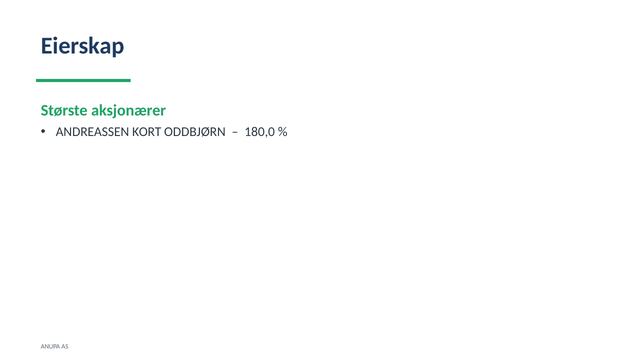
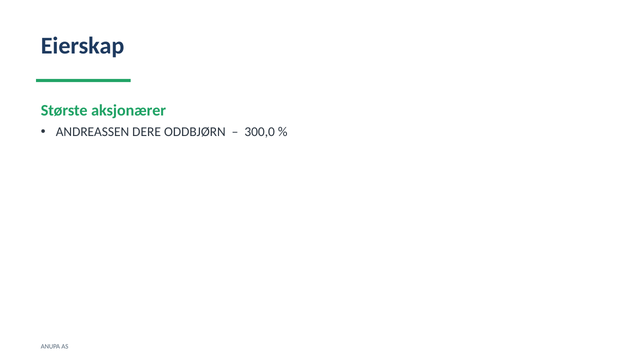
KORT: KORT -> DERE
180,0: 180,0 -> 300,0
